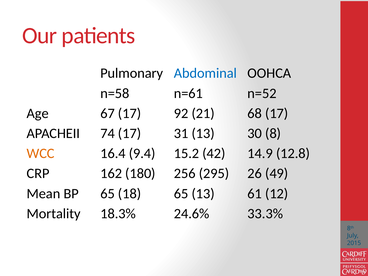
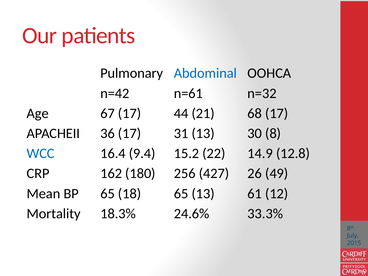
n=58: n=58 -> n=42
n=52: n=52 -> n=32
92: 92 -> 44
74: 74 -> 36
WCC colour: orange -> blue
42: 42 -> 22
295: 295 -> 427
